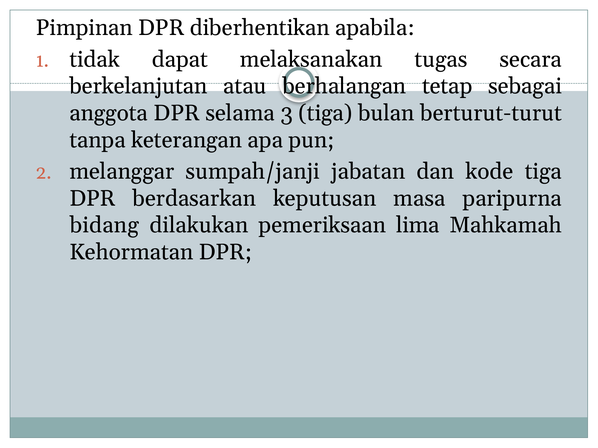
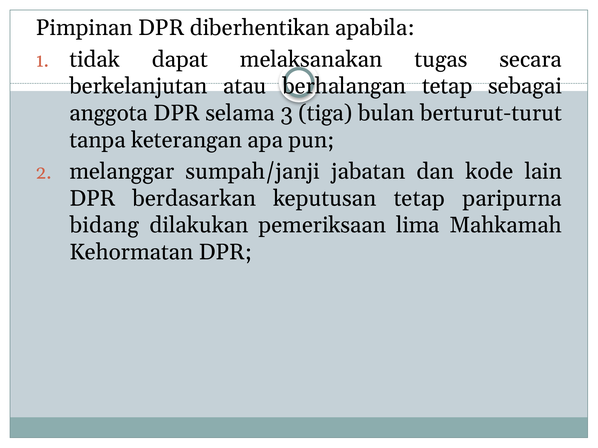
kode tiga: tiga -> lain
keputusan masa: masa -> tetap
